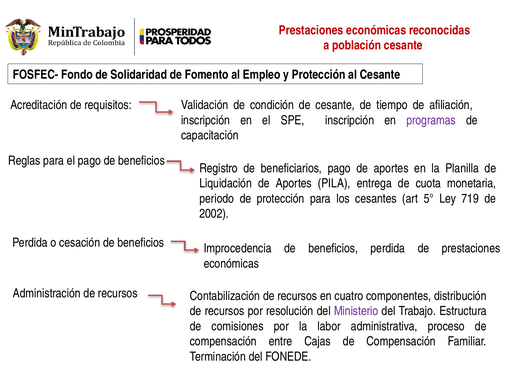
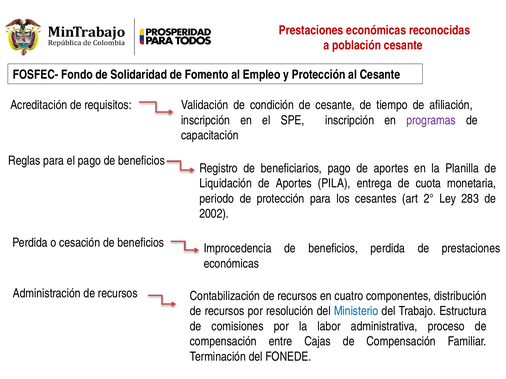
5°: 5° -> 2°
719: 719 -> 283
Ministerio colour: purple -> blue
